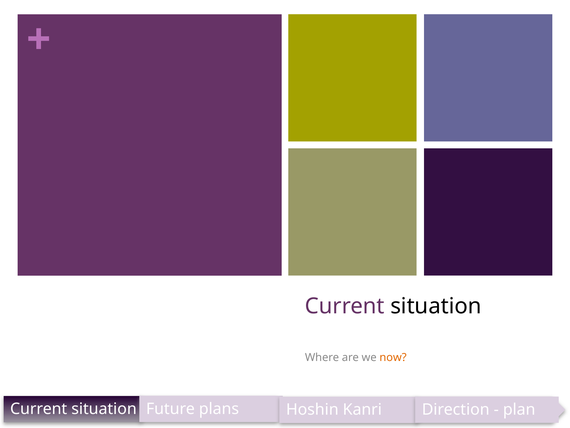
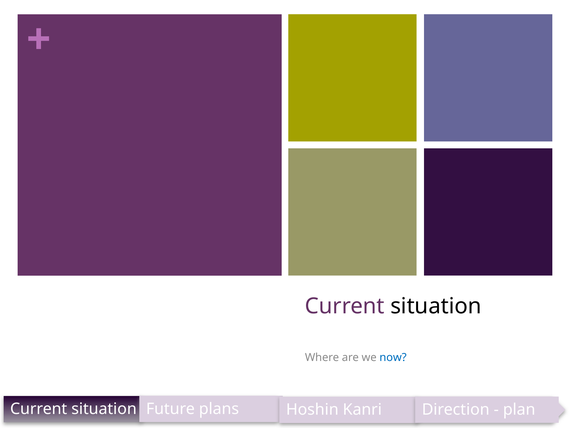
now colour: orange -> blue
